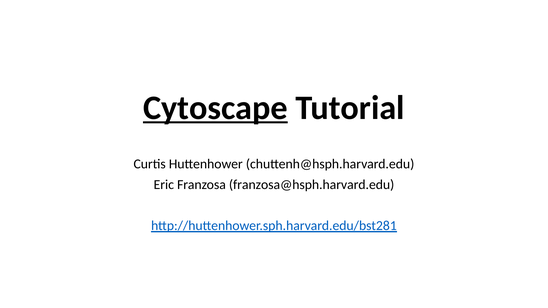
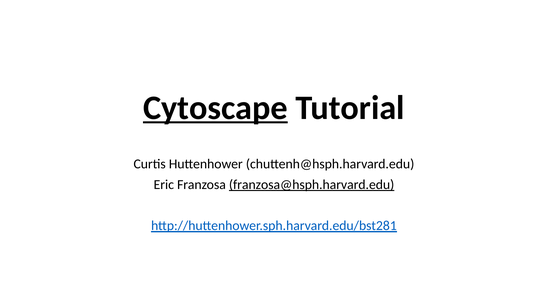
franzosa@hsph.harvard.edu underline: none -> present
